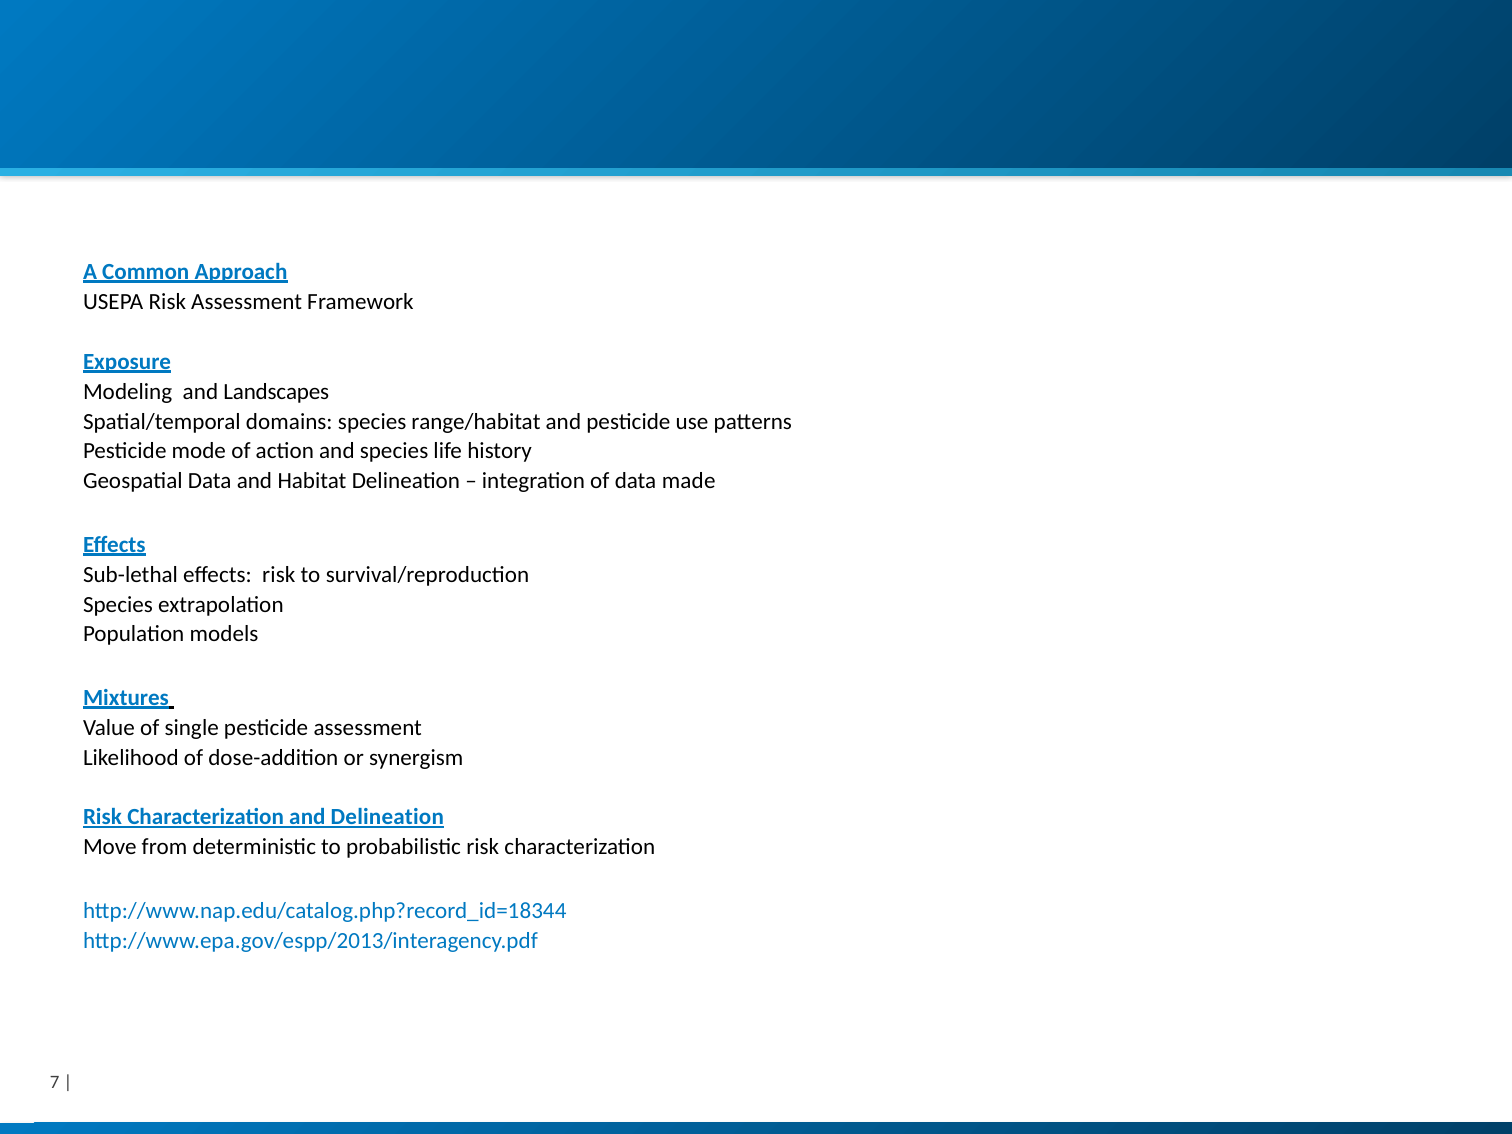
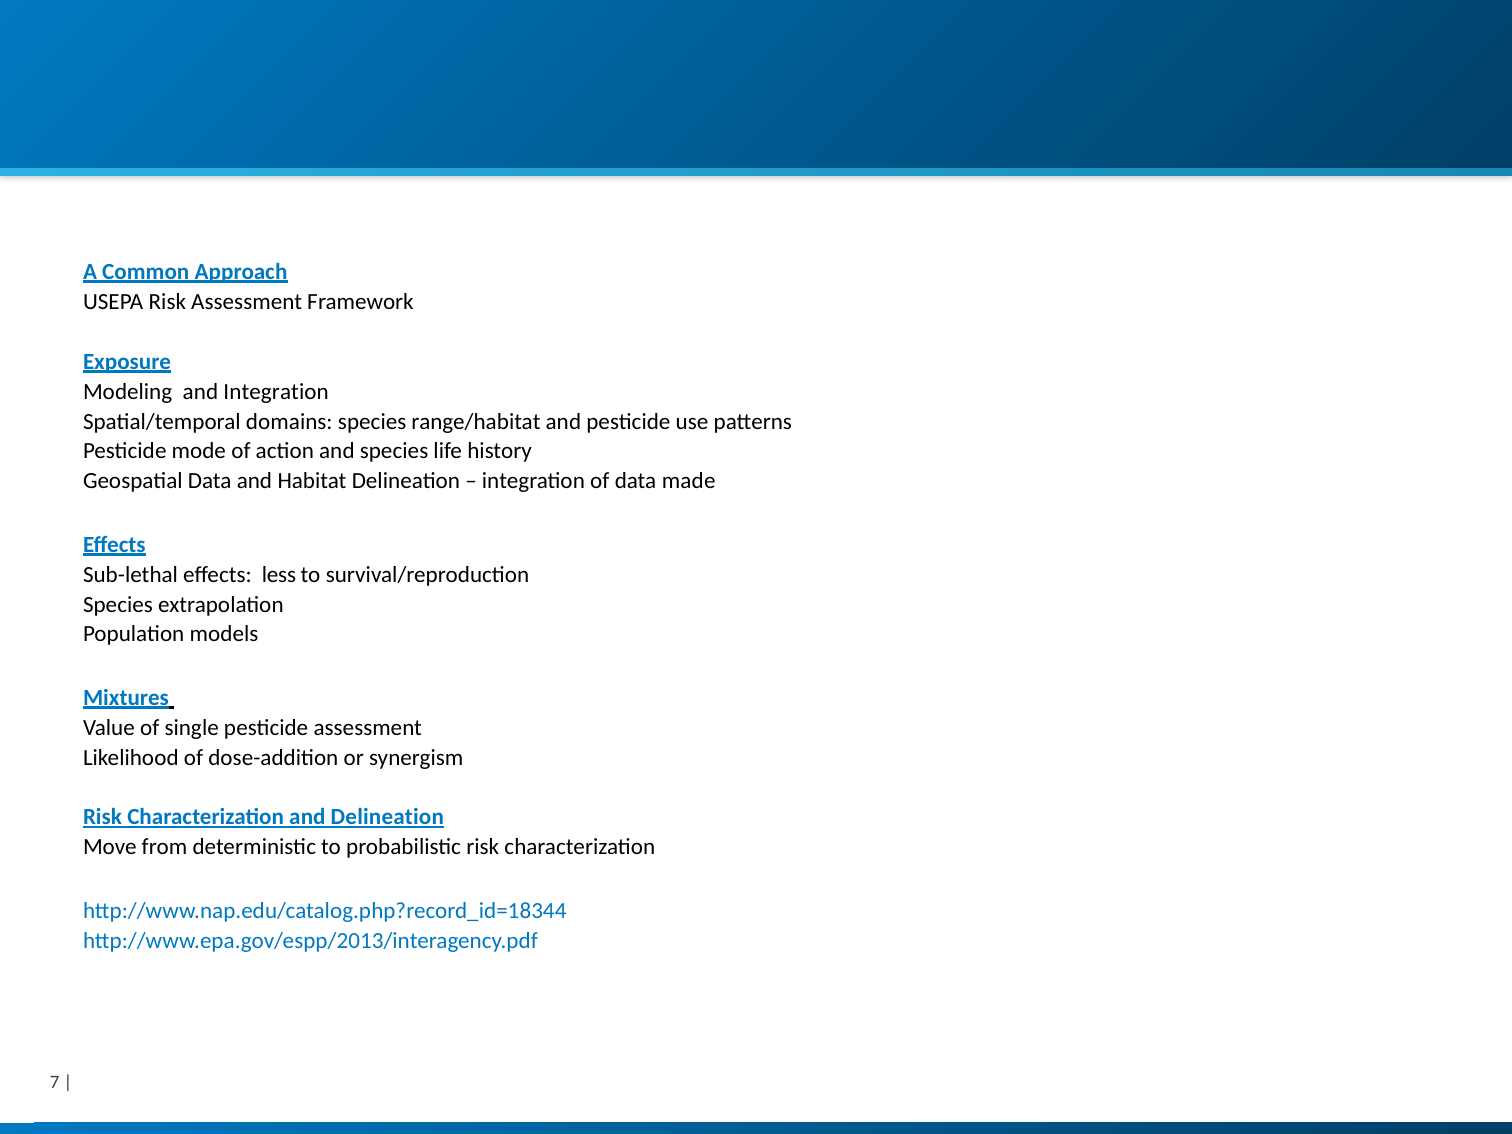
and Landscapes: Landscapes -> Integration
effects risk: risk -> less
